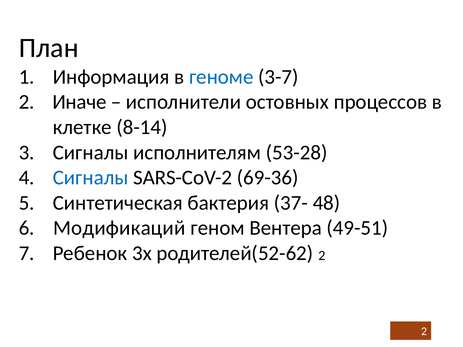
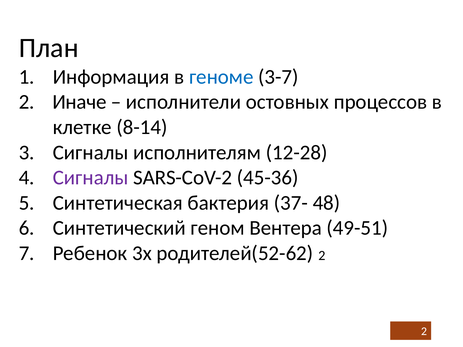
53-28: 53-28 -> 12-28
Сигналы at (91, 178) colour: blue -> purple
69-36: 69-36 -> 45-36
Модификаций: Модификаций -> Синтетический
